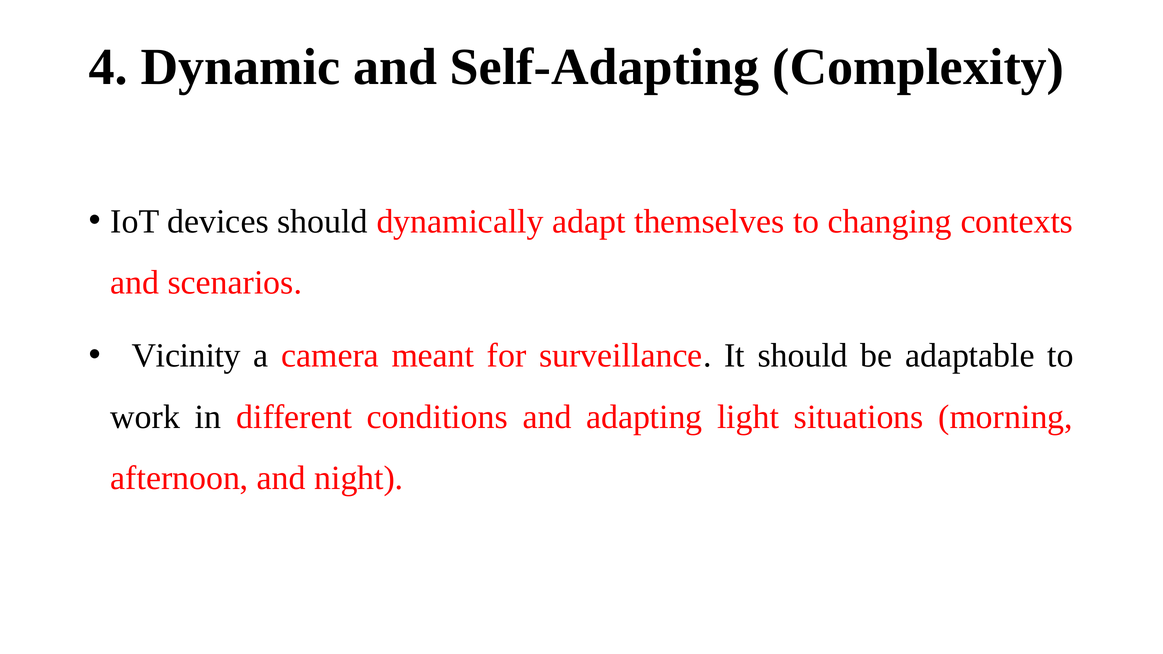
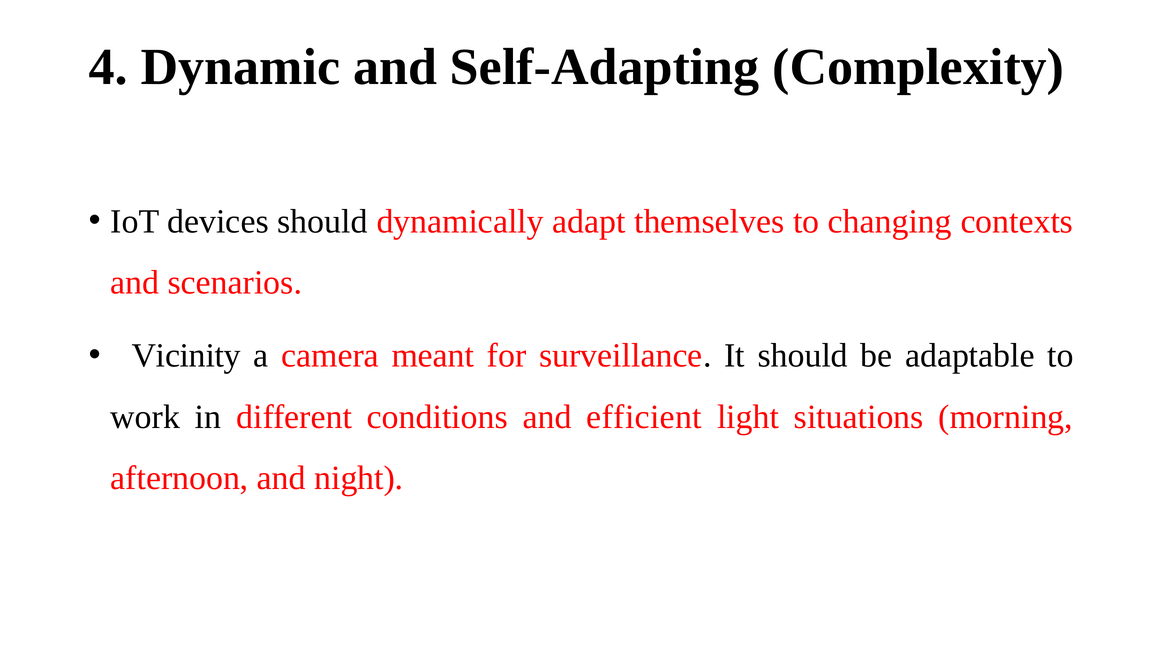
adapting: adapting -> efficient
